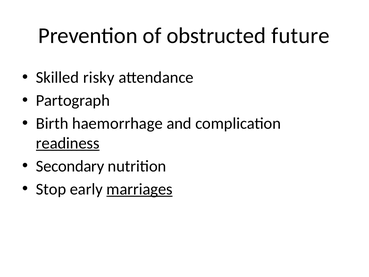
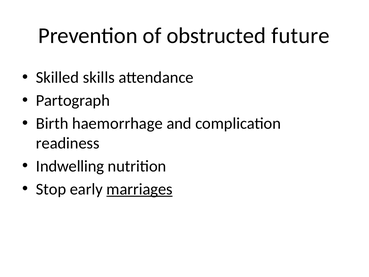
risky: risky -> skills
readiness underline: present -> none
Secondary: Secondary -> Indwelling
